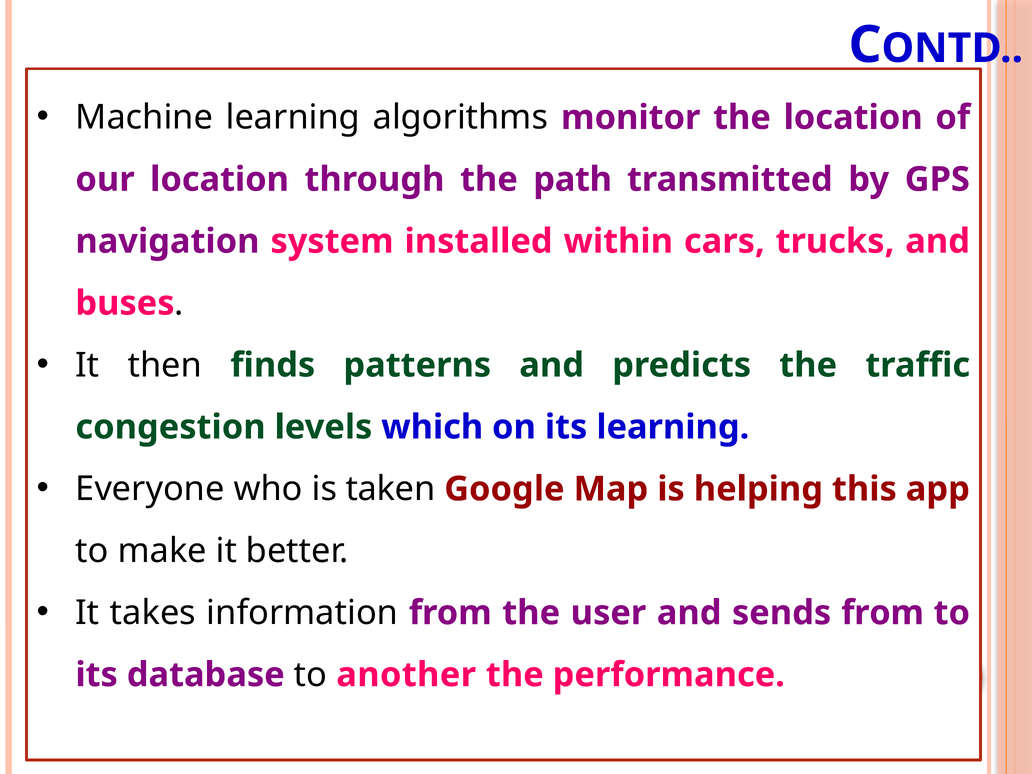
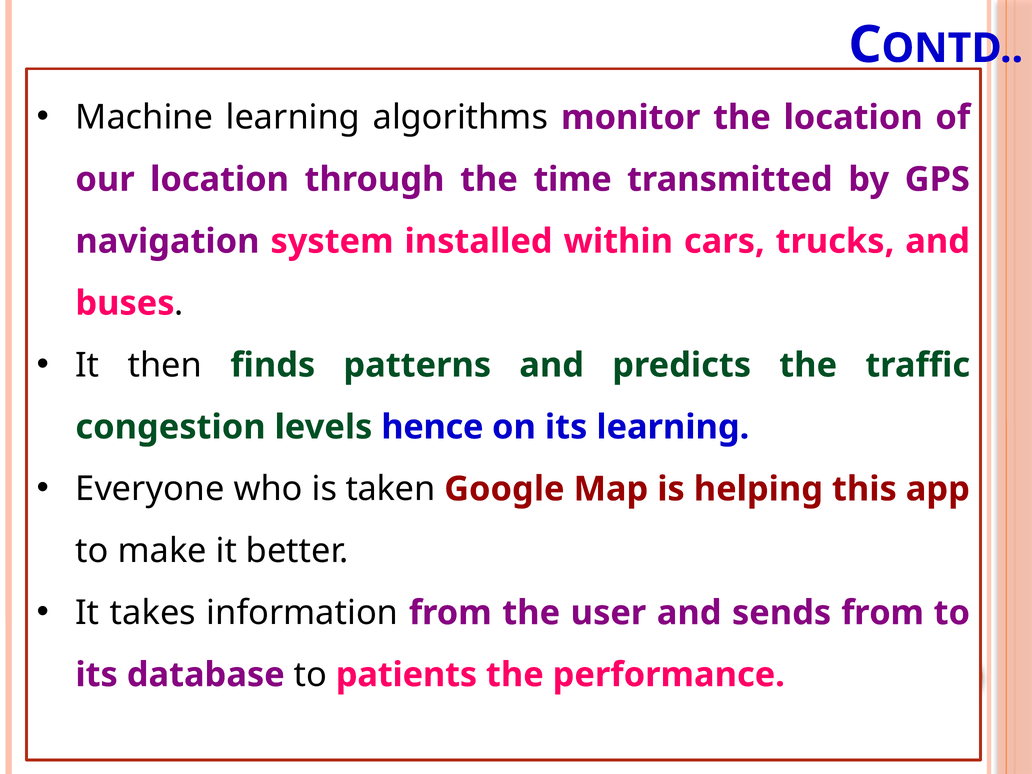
path: path -> time
which: which -> hence
another: another -> patients
